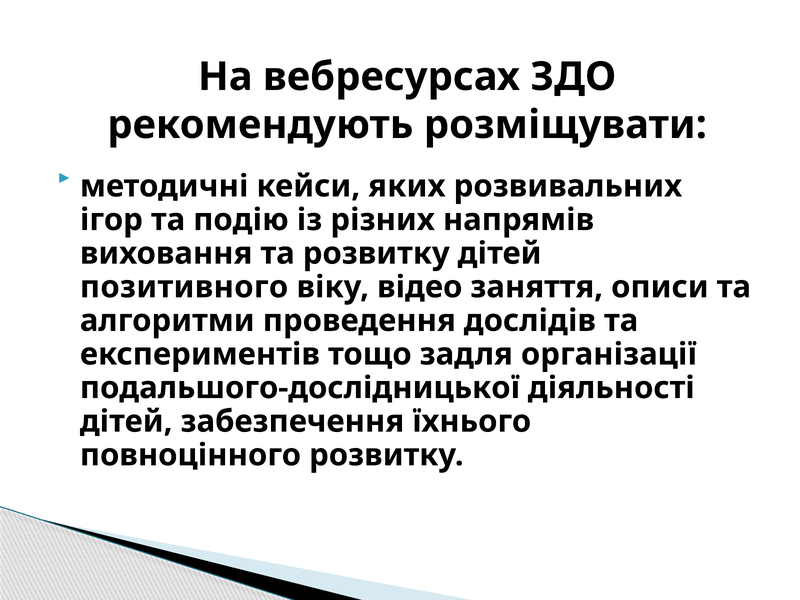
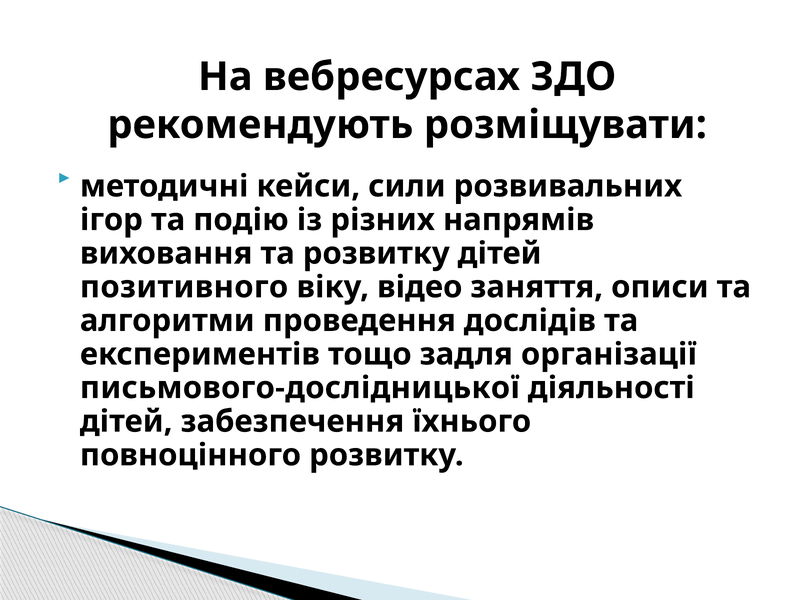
яких: яких -> сили
подальшого-дослідницької: подальшого-дослідницької -> письмового-дослідницької
